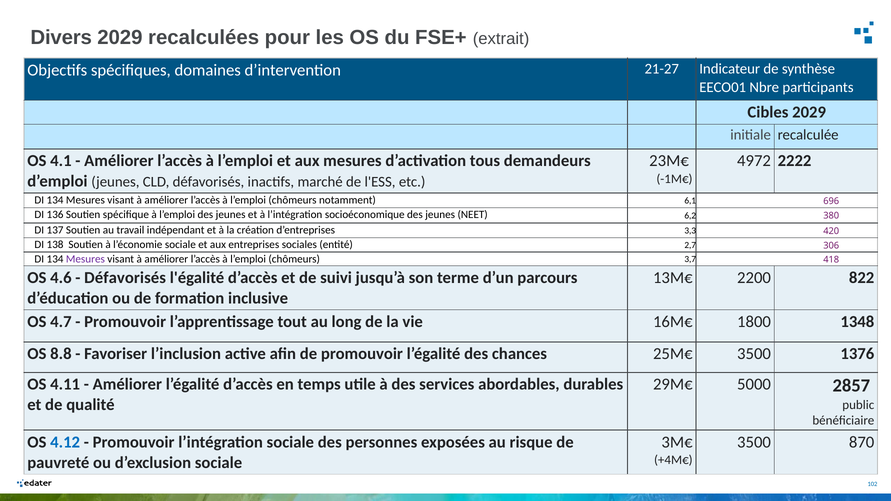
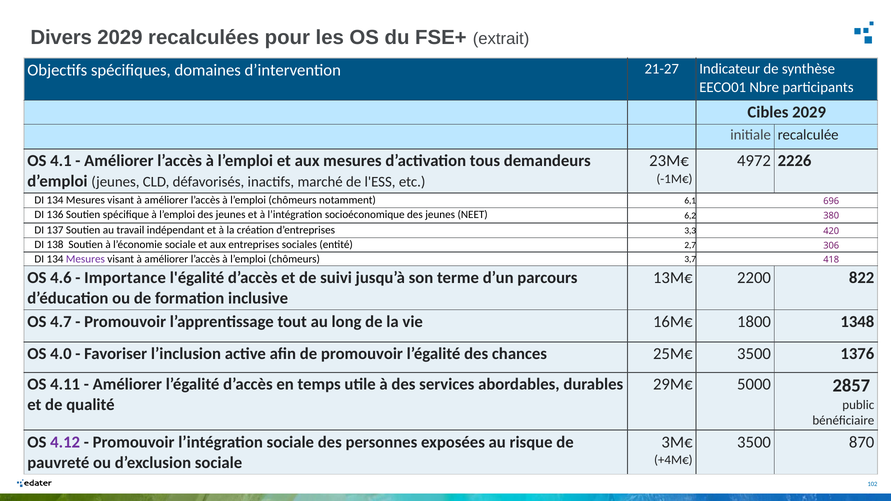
2222: 2222 -> 2226
Défavorisés at (125, 278): Défavorisés -> Importance
8.8: 8.8 -> 4.0
4.12 colour: blue -> purple
